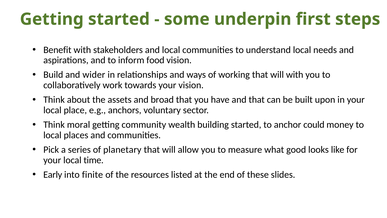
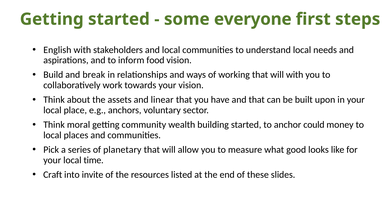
underpin: underpin -> everyone
Benefit: Benefit -> English
wider: wider -> break
broad: broad -> linear
Early: Early -> Craft
finite: finite -> invite
